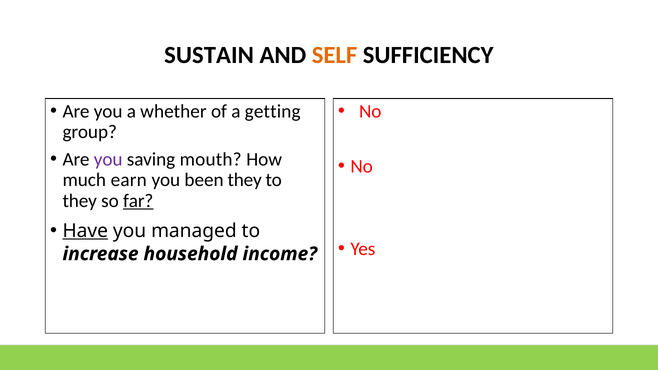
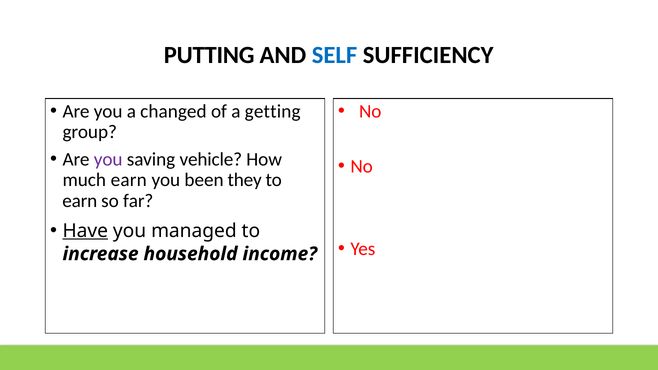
SUSTAIN: SUSTAIN -> PUTTING
SELF colour: orange -> blue
whether: whether -> changed
mouth: mouth -> vehicle
they at (80, 201): they -> earn
far underline: present -> none
